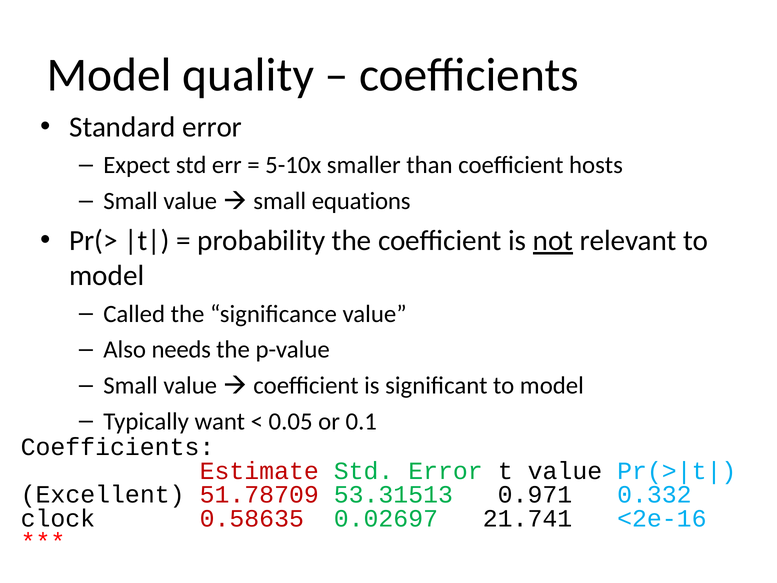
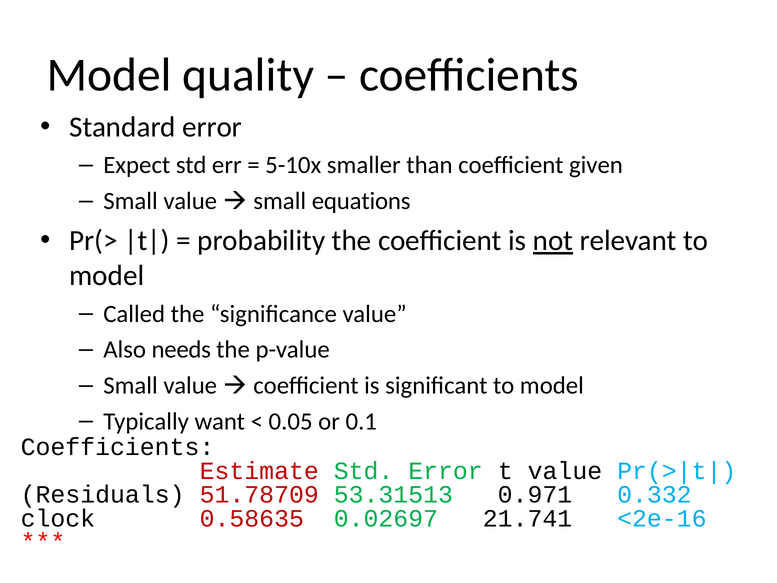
hosts: hosts -> given
Excellent: Excellent -> Residuals
